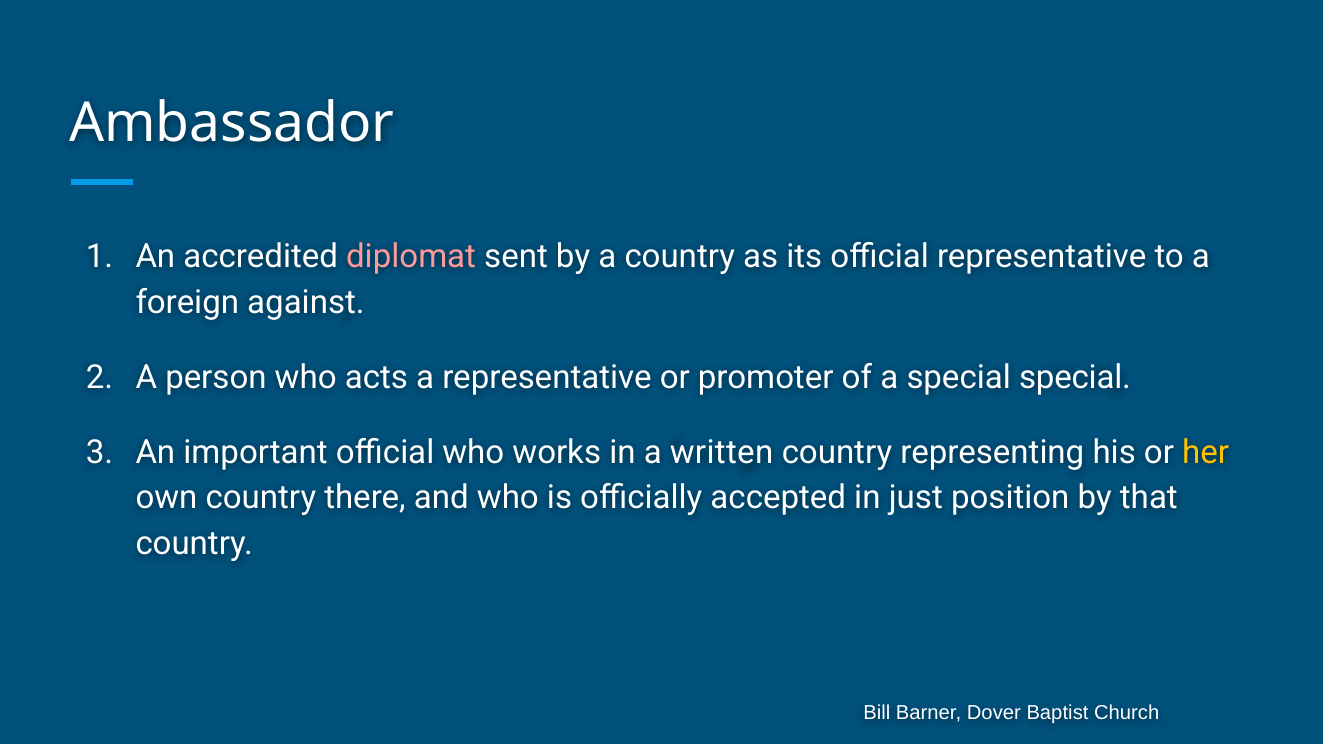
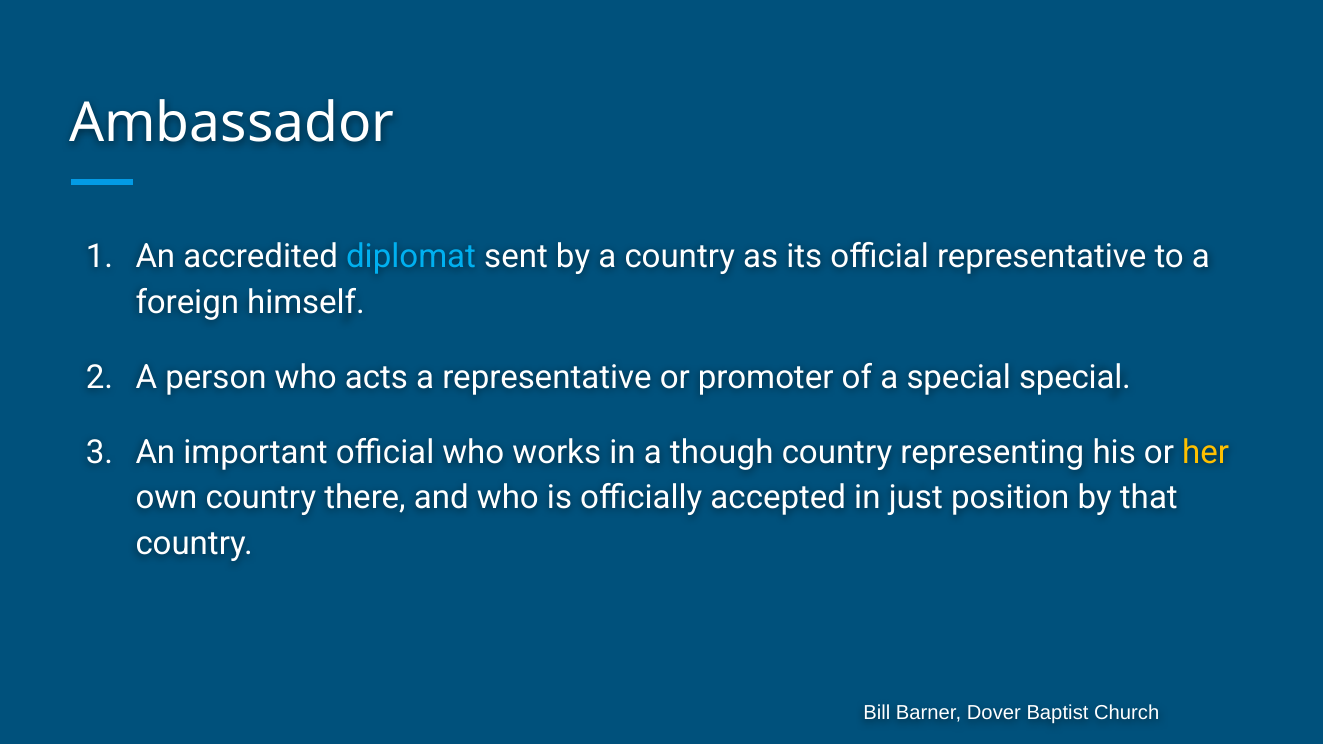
diplomat colour: pink -> light blue
against: against -> himself
written: written -> though
